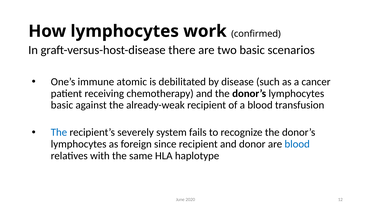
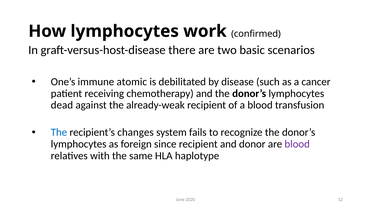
basic at (62, 105): basic -> dead
severely: severely -> changes
blood at (297, 144) colour: blue -> purple
